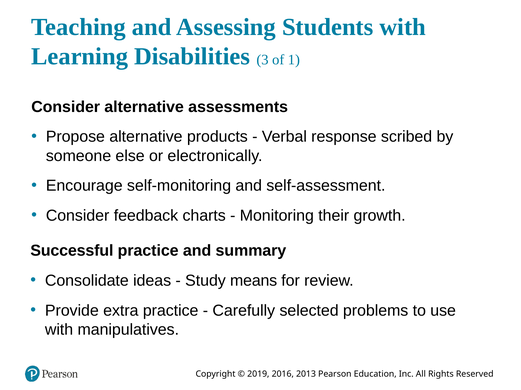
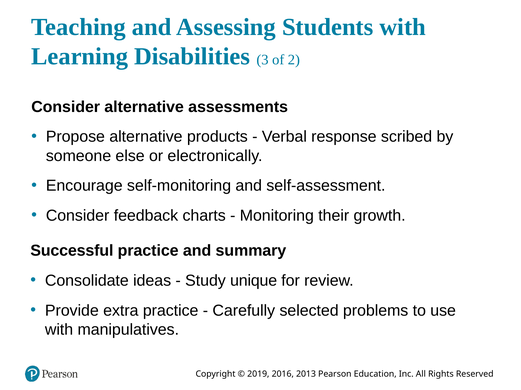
1: 1 -> 2
means: means -> unique
